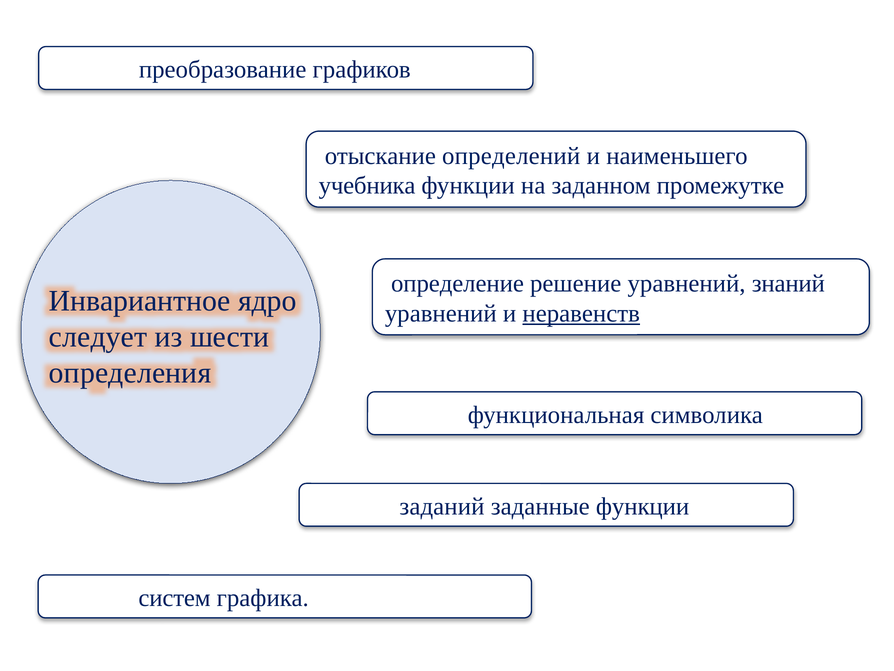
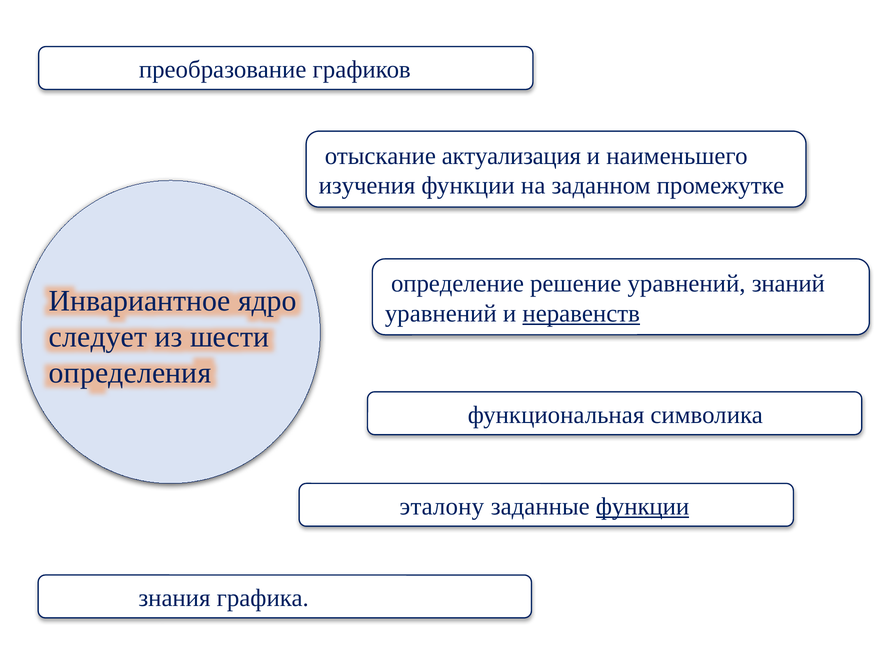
определений: определений -> актуализация
учебника: учебника -> изучения
заданий: заданий -> эталону
функции at (643, 506) underline: none -> present
систем: систем -> знания
